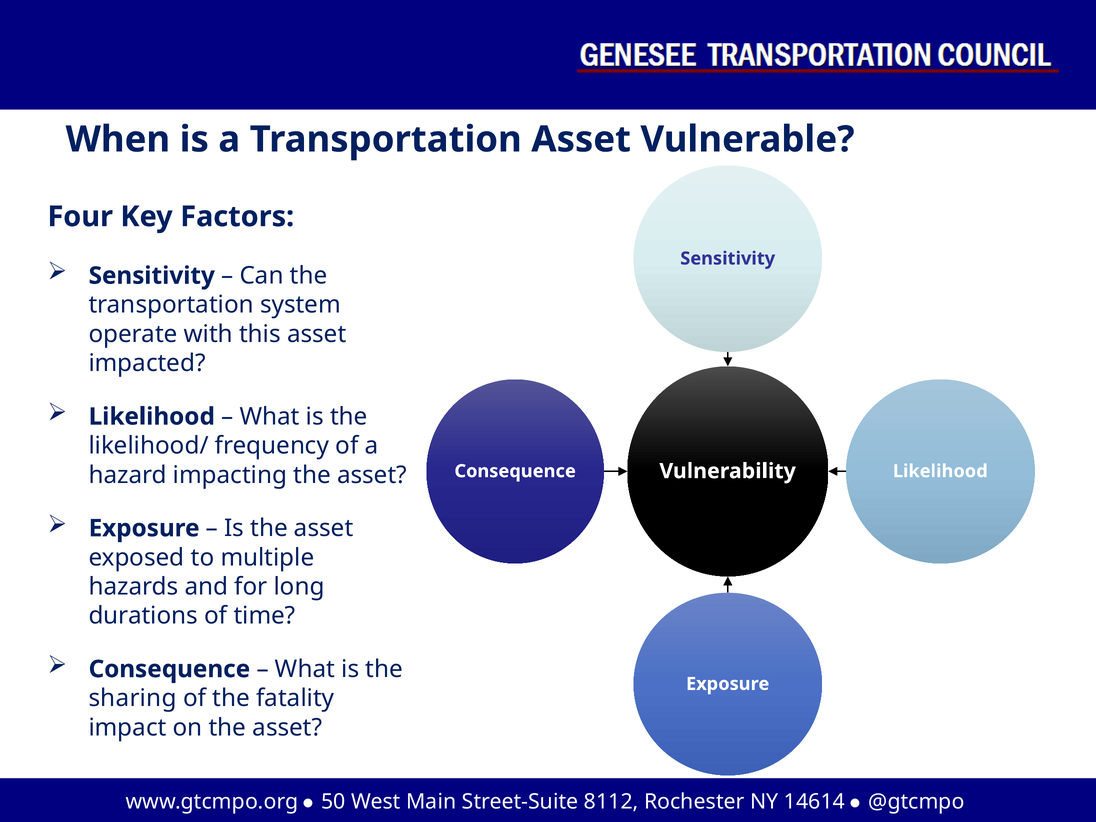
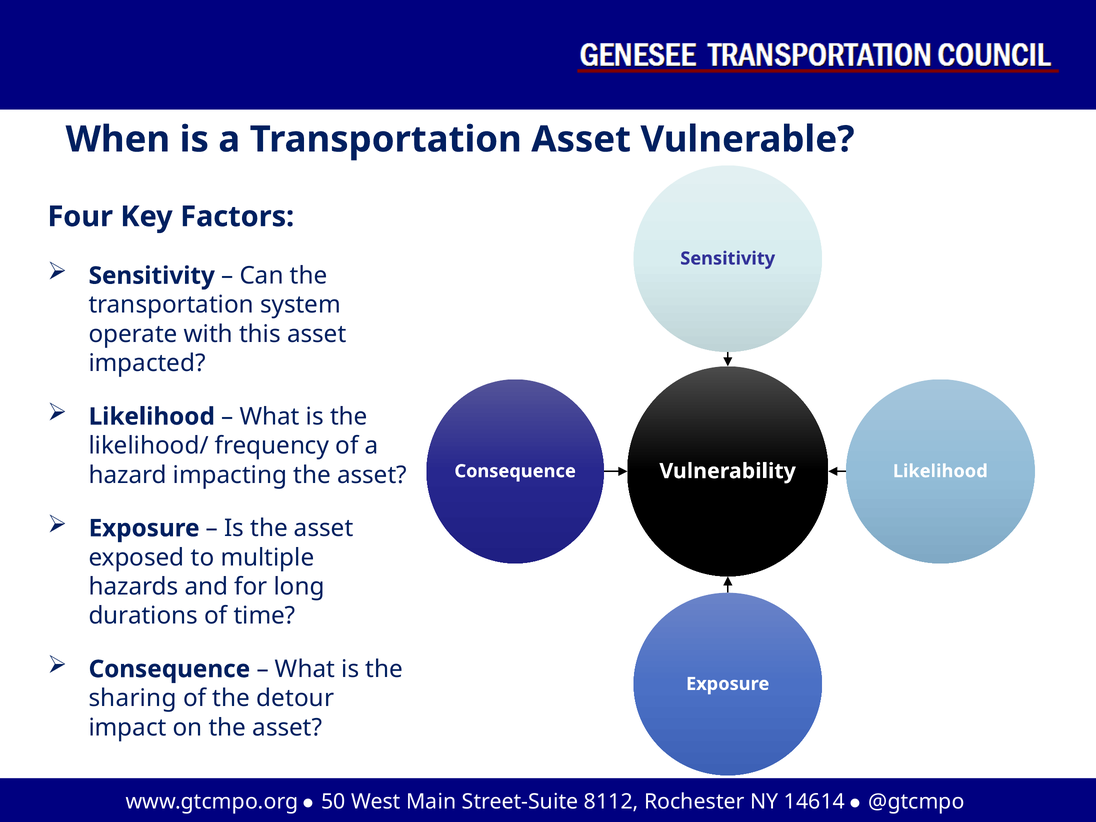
fatality: fatality -> detour
